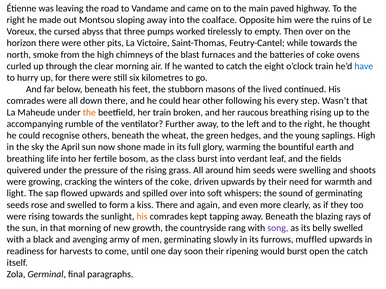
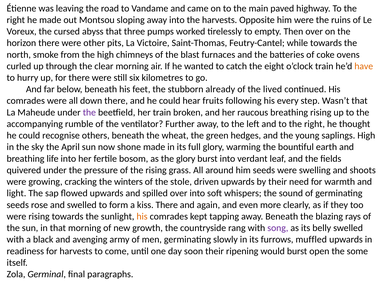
the coalface: coalface -> harvests
have colour: blue -> orange
masons: masons -> already
hear other: other -> fruits
the at (89, 113) colour: orange -> purple
the class: class -> glory
the coke: coke -> stole
the catch: catch -> some
